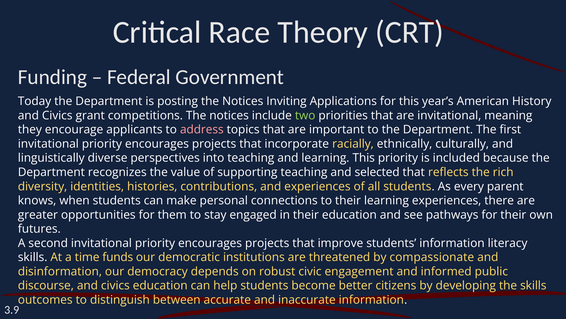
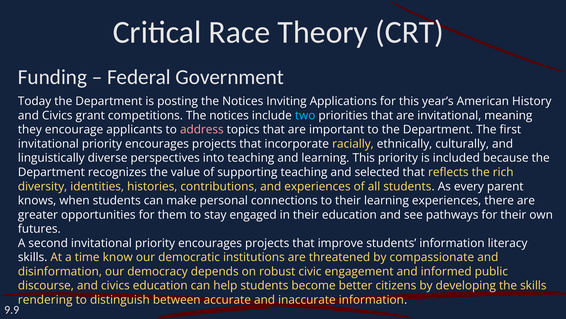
two colour: light green -> light blue
funds: funds -> know
outcomes: outcomes -> rendering
3.9: 3.9 -> 9.9
